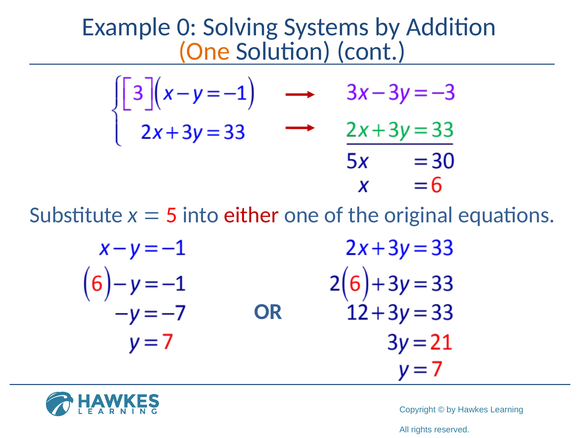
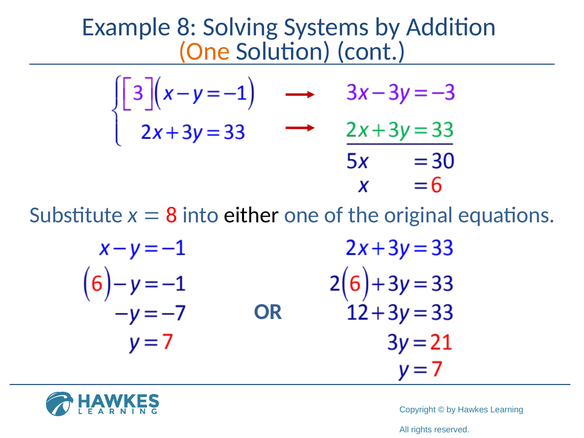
Example 0: 0 -> 8
5 at (172, 215): 5 -> 8
either colour: red -> black
